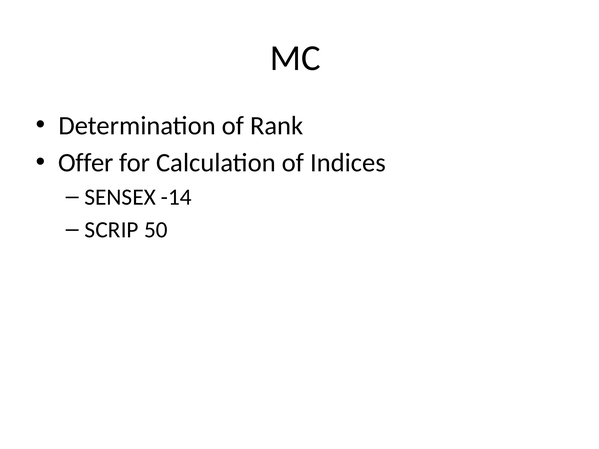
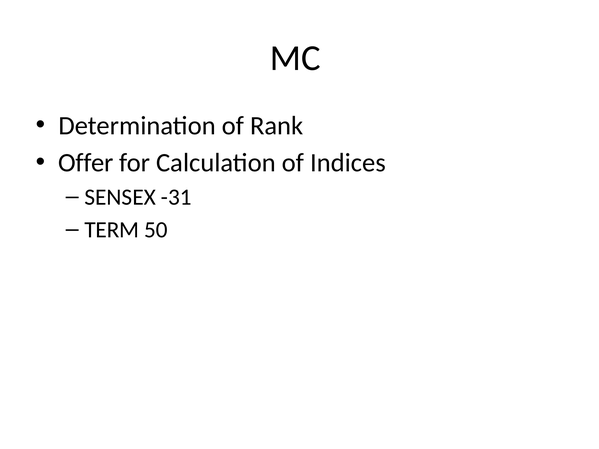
-14: -14 -> -31
SCRIP: SCRIP -> TERM
